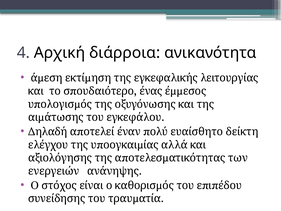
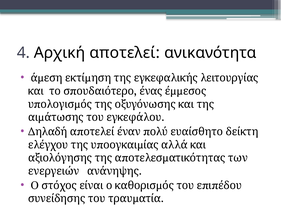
διάρροια: διάρροια -> αποτελεί
